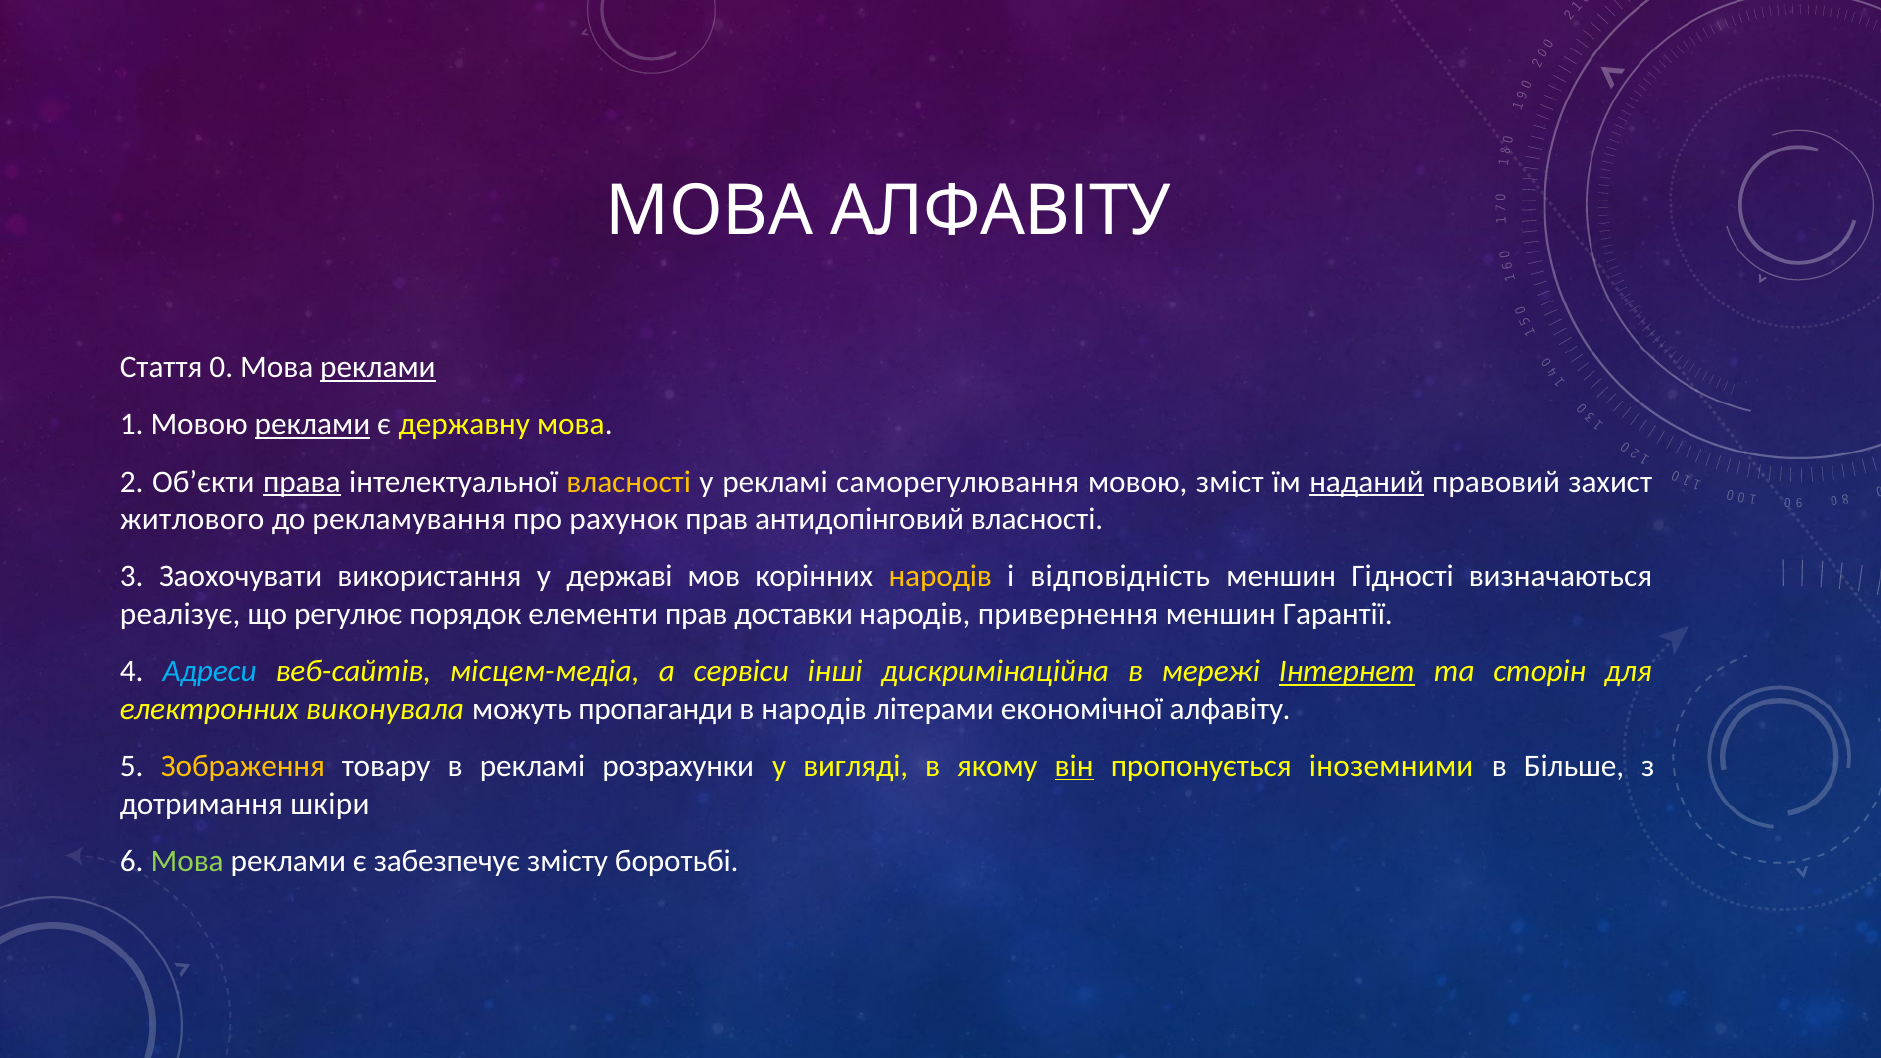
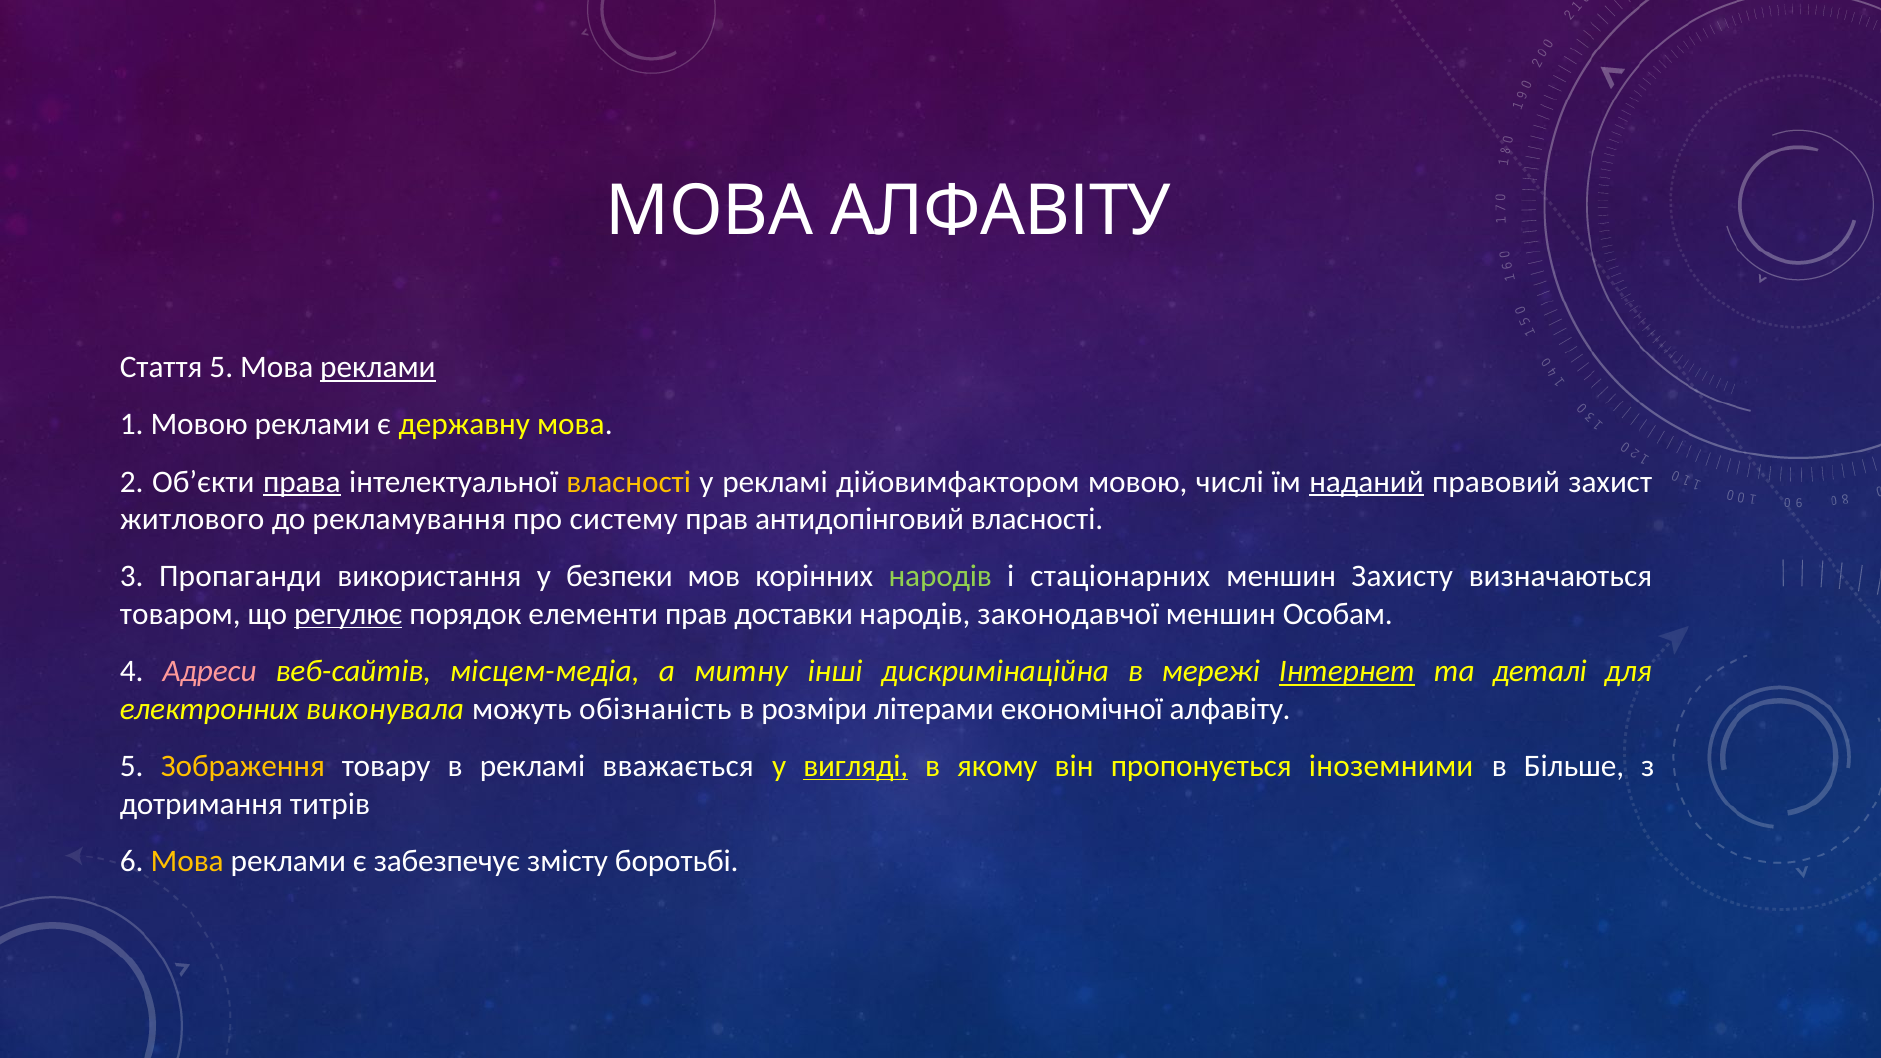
Стаття 0: 0 -> 5
реклами at (312, 424) underline: present -> none
саморегулювання: саморегулювання -> дійовимфактором
зміст: зміст -> числі
рахунок: рахунок -> систему
Заохочувати: Заохочувати -> Пропаганди
державі: державі -> безпеки
народів at (940, 577) colour: yellow -> light green
відповідність: відповідність -> стаціонарних
Гідності: Гідності -> Захисту
реалізує: реалізує -> товаром
регулює underline: none -> present
привернення: привернення -> законодавчої
Гарантії: Гарантії -> Особам
Адреси colour: light blue -> pink
сервіси: сервіси -> митну
сторін: сторін -> деталі
пропаганди: пропаганди -> обізнаність
в народів: народів -> розміри
розрахунки: розрахунки -> вважається
вигляді underline: none -> present
він underline: present -> none
шкіри: шкіри -> титрів
Мова at (187, 861) colour: light green -> yellow
